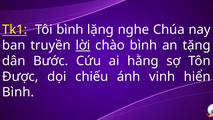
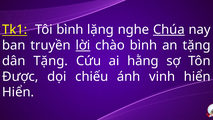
Chúa underline: none -> present
dân Bước: Bước -> Tặng
Bình at (18, 92): Bình -> Hiển
